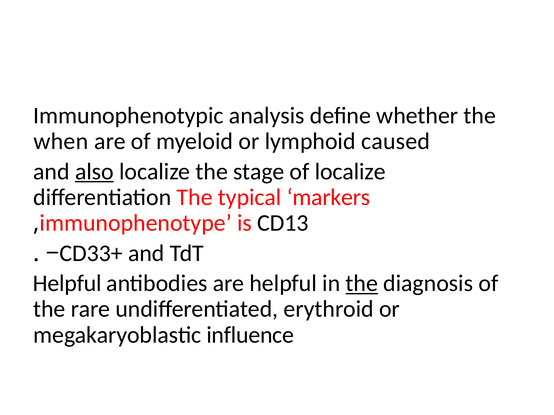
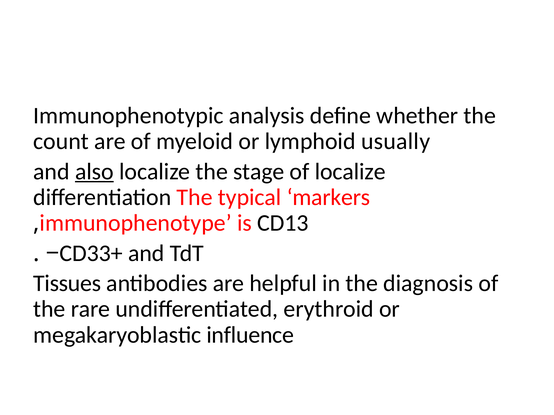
when: when -> count
caused: caused -> usually
Helpful at (67, 284): Helpful -> Tissues
the at (362, 284) underline: present -> none
